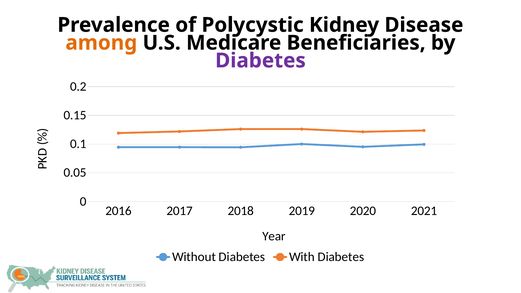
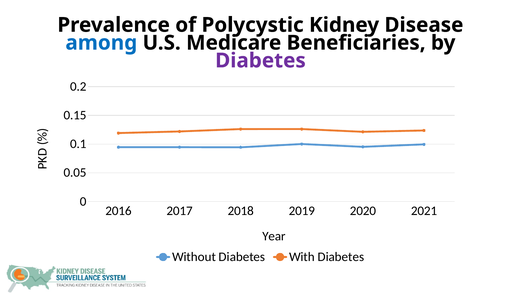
among colour: orange -> blue
